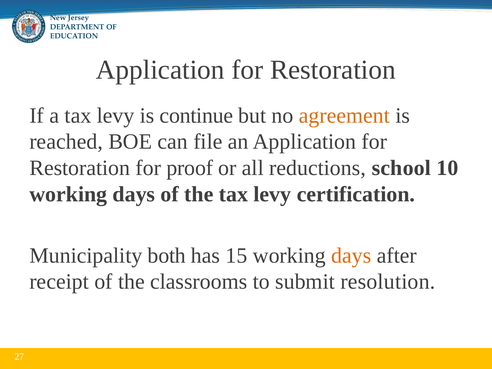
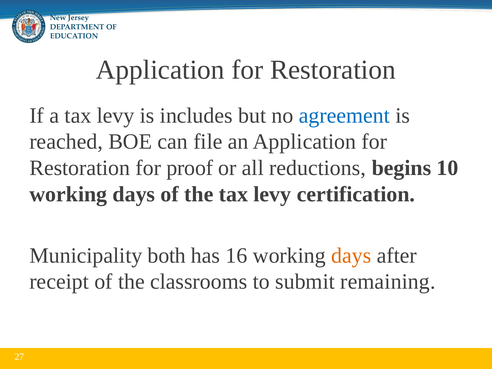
continue: continue -> includes
agreement colour: orange -> blue
school: school -> begins
15: 15 -> 16
resolution: resolution -> remaining
